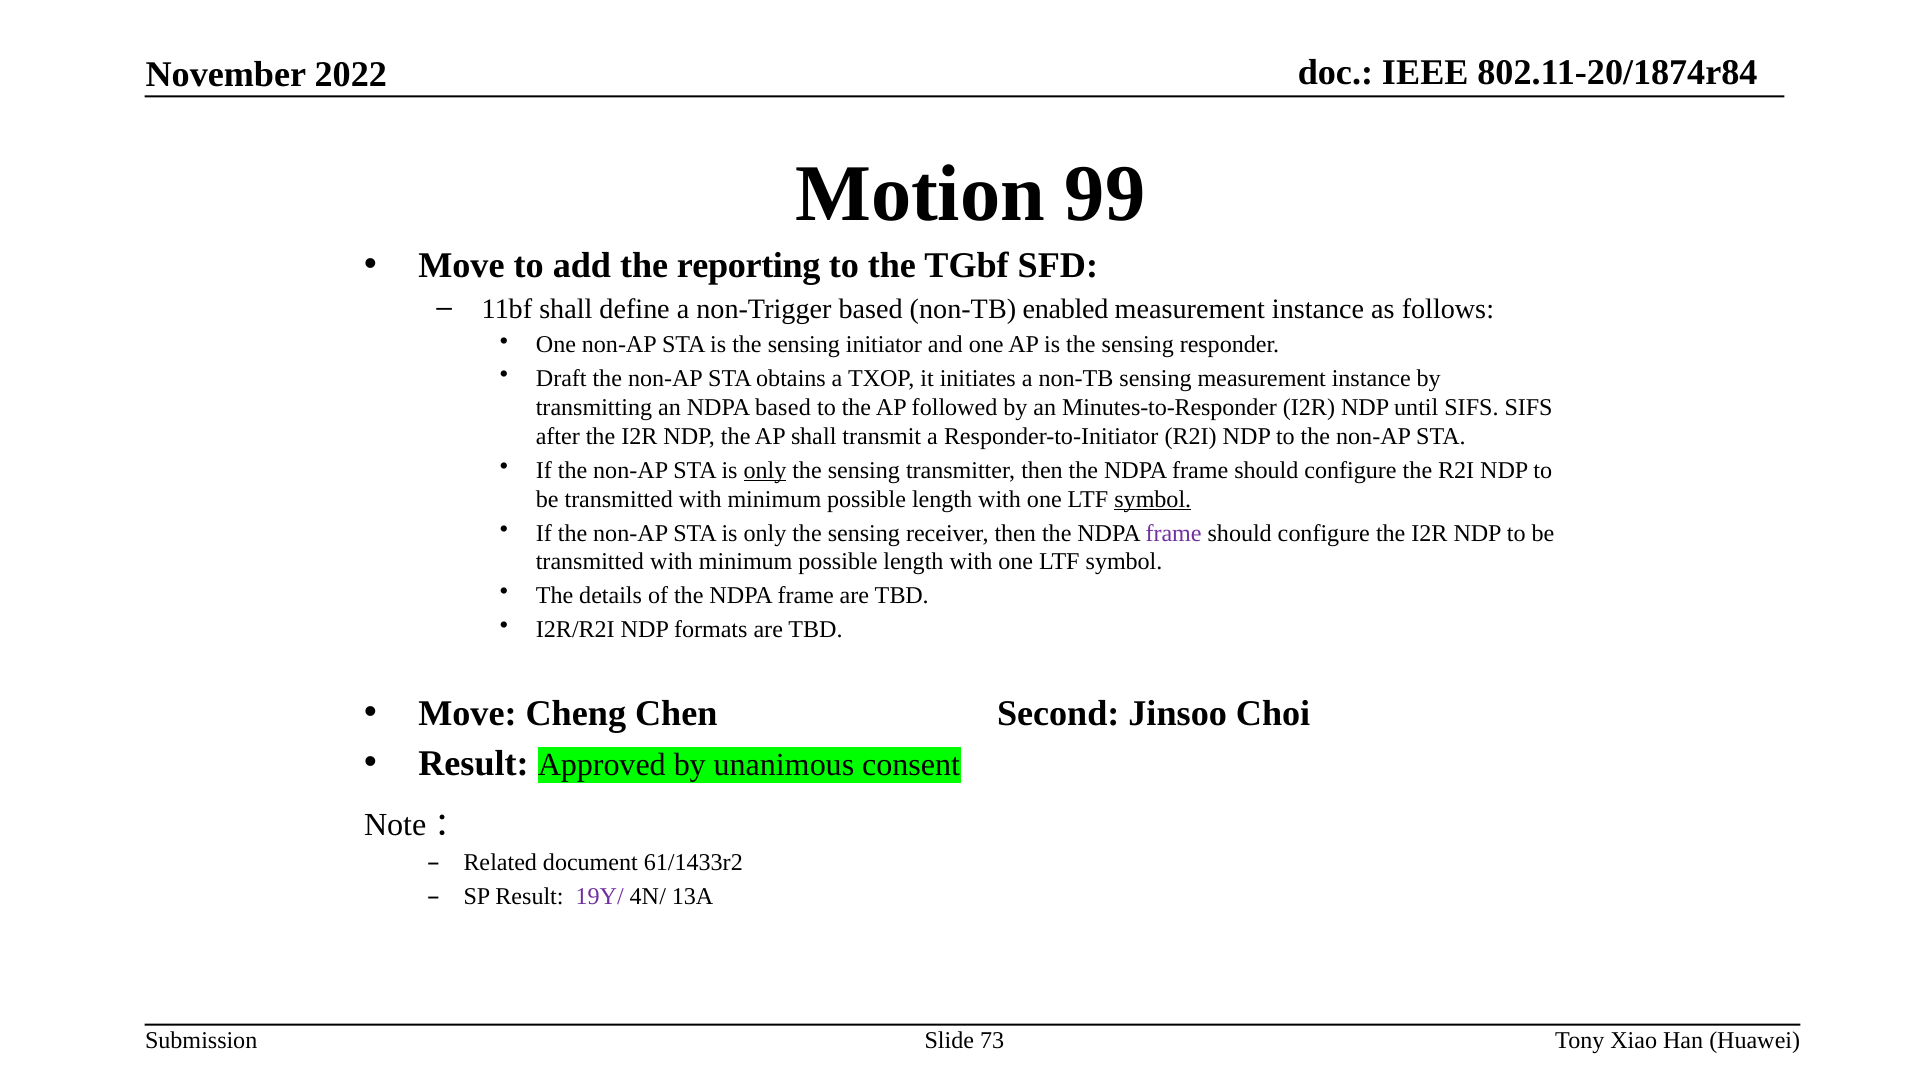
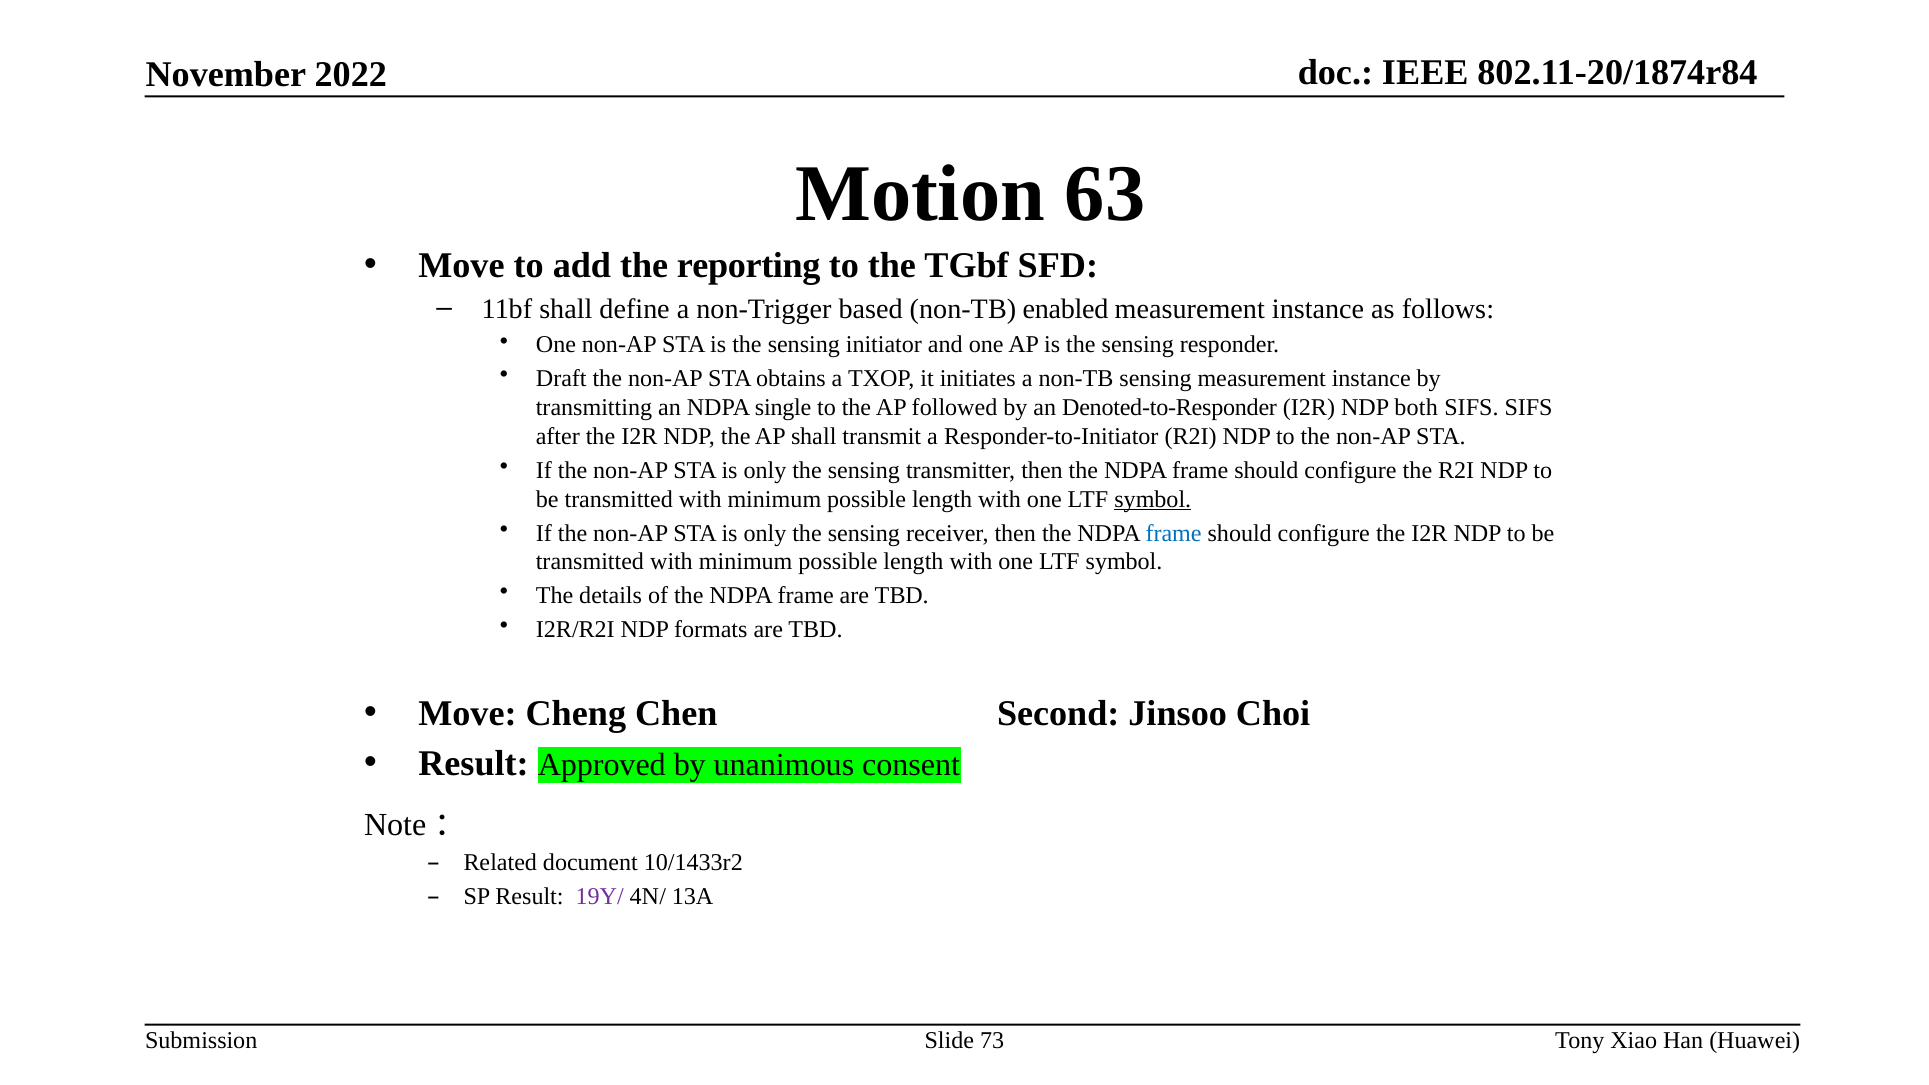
99: 99 -> 63
NDPA based: based -> single
Minutes-to-Responder: Minutes-to-Responder -> Denoted-to-Responder
until: until -> both
only at (765, 470) underline: present -> none
frame at (1174, 533) colour: purple -> blue
61/1433r2: 61/1433r2 -> 10/1433r2
